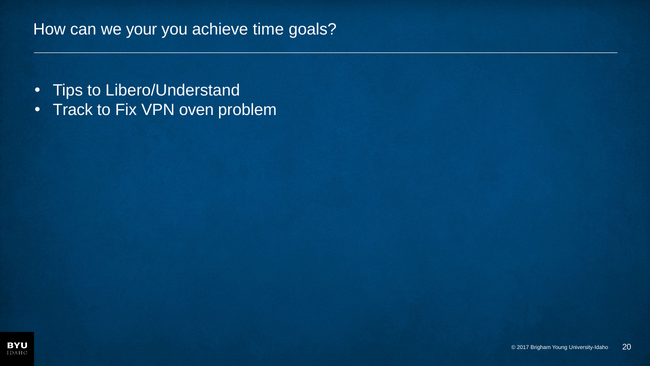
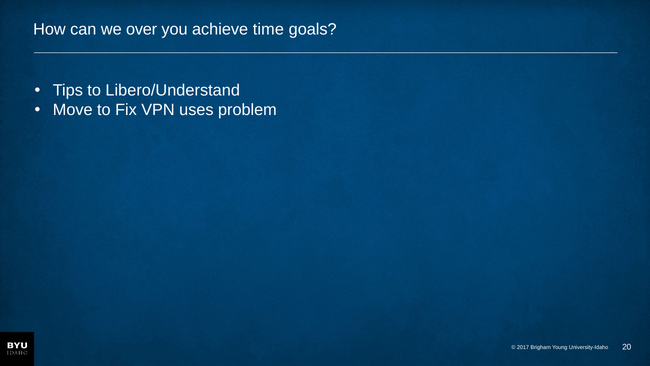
your: your -> over
Track: Track -> Move
oven: oven -> uses
